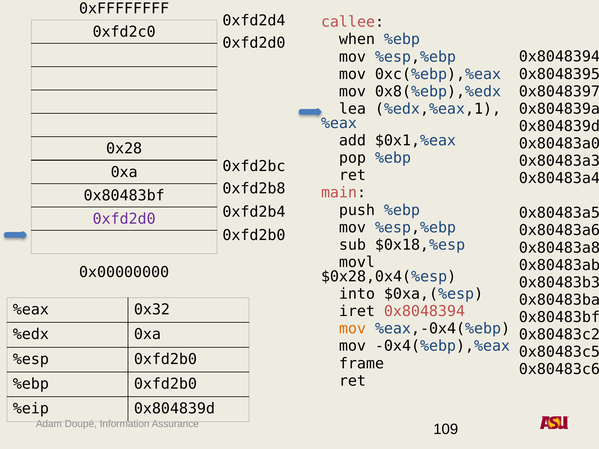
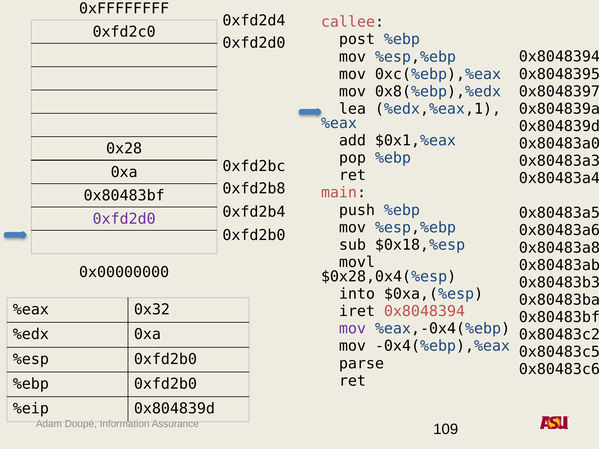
when: when -> post
mov at (352, 329) colour: orange -> purple
frame: frame -> parse
